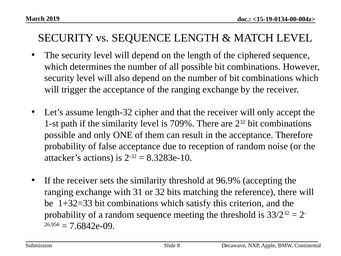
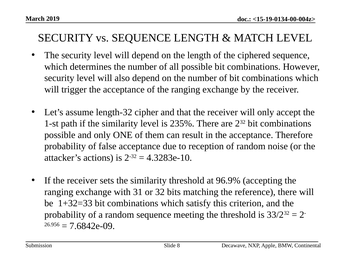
709%: 709% -> 235%
8.3283e-10: 8.3283e-10 -> 4.3283e-10
